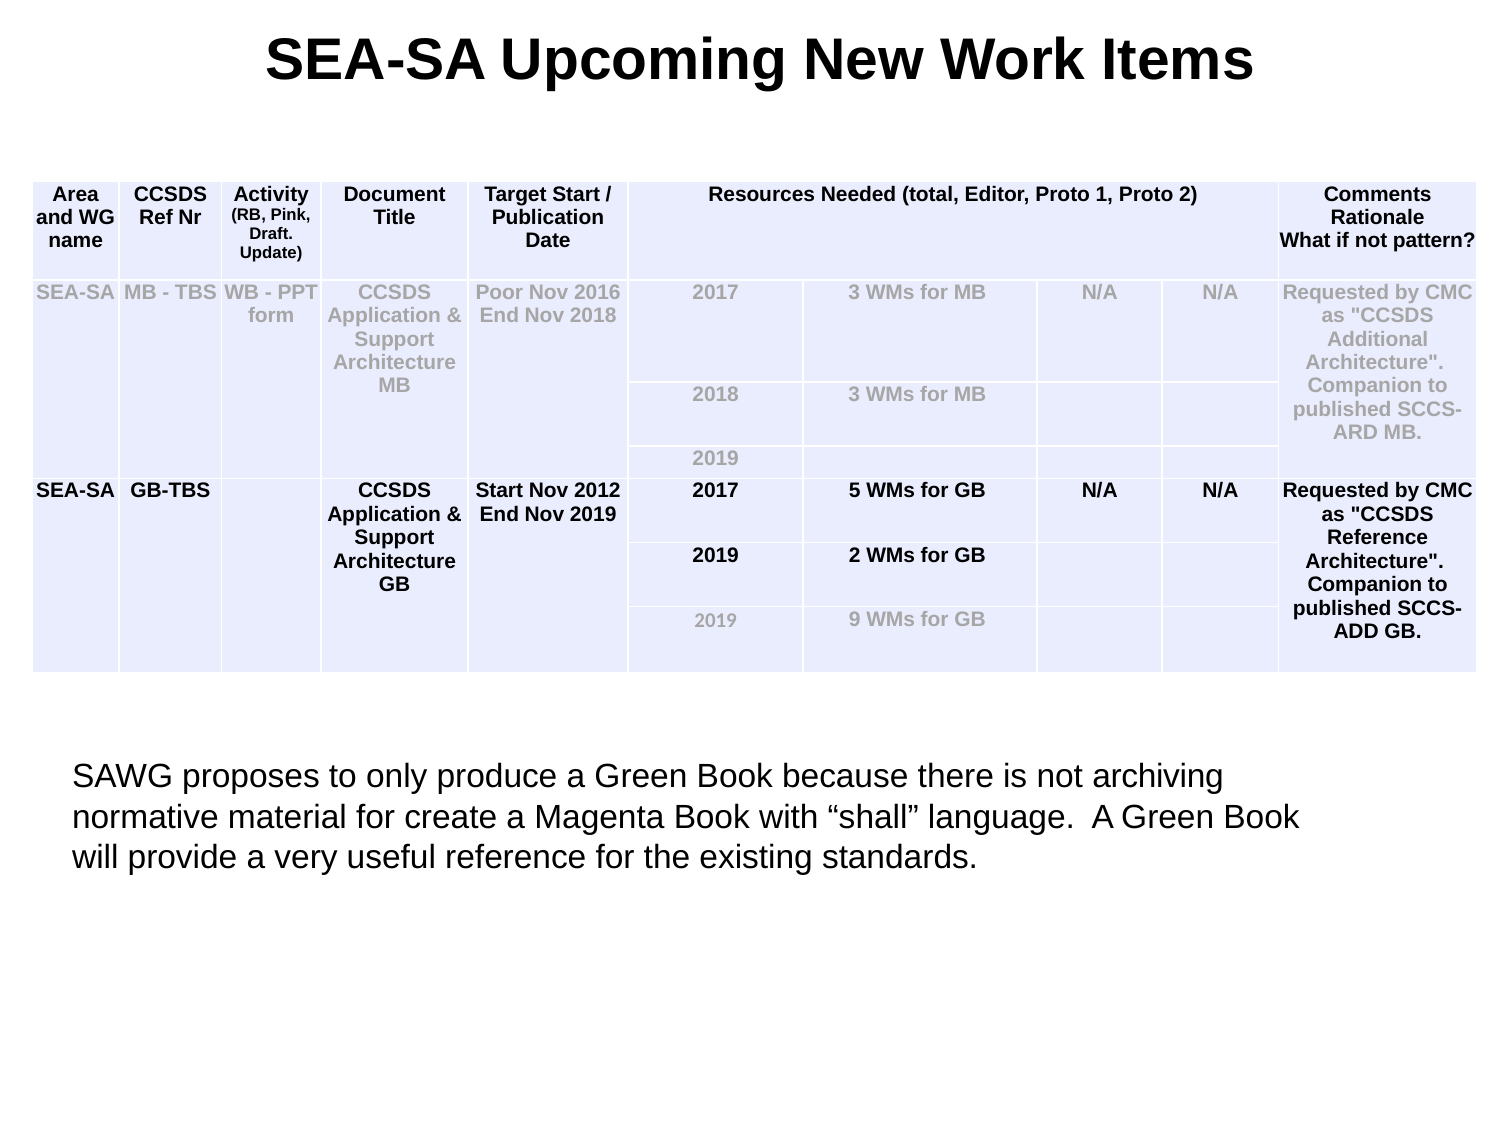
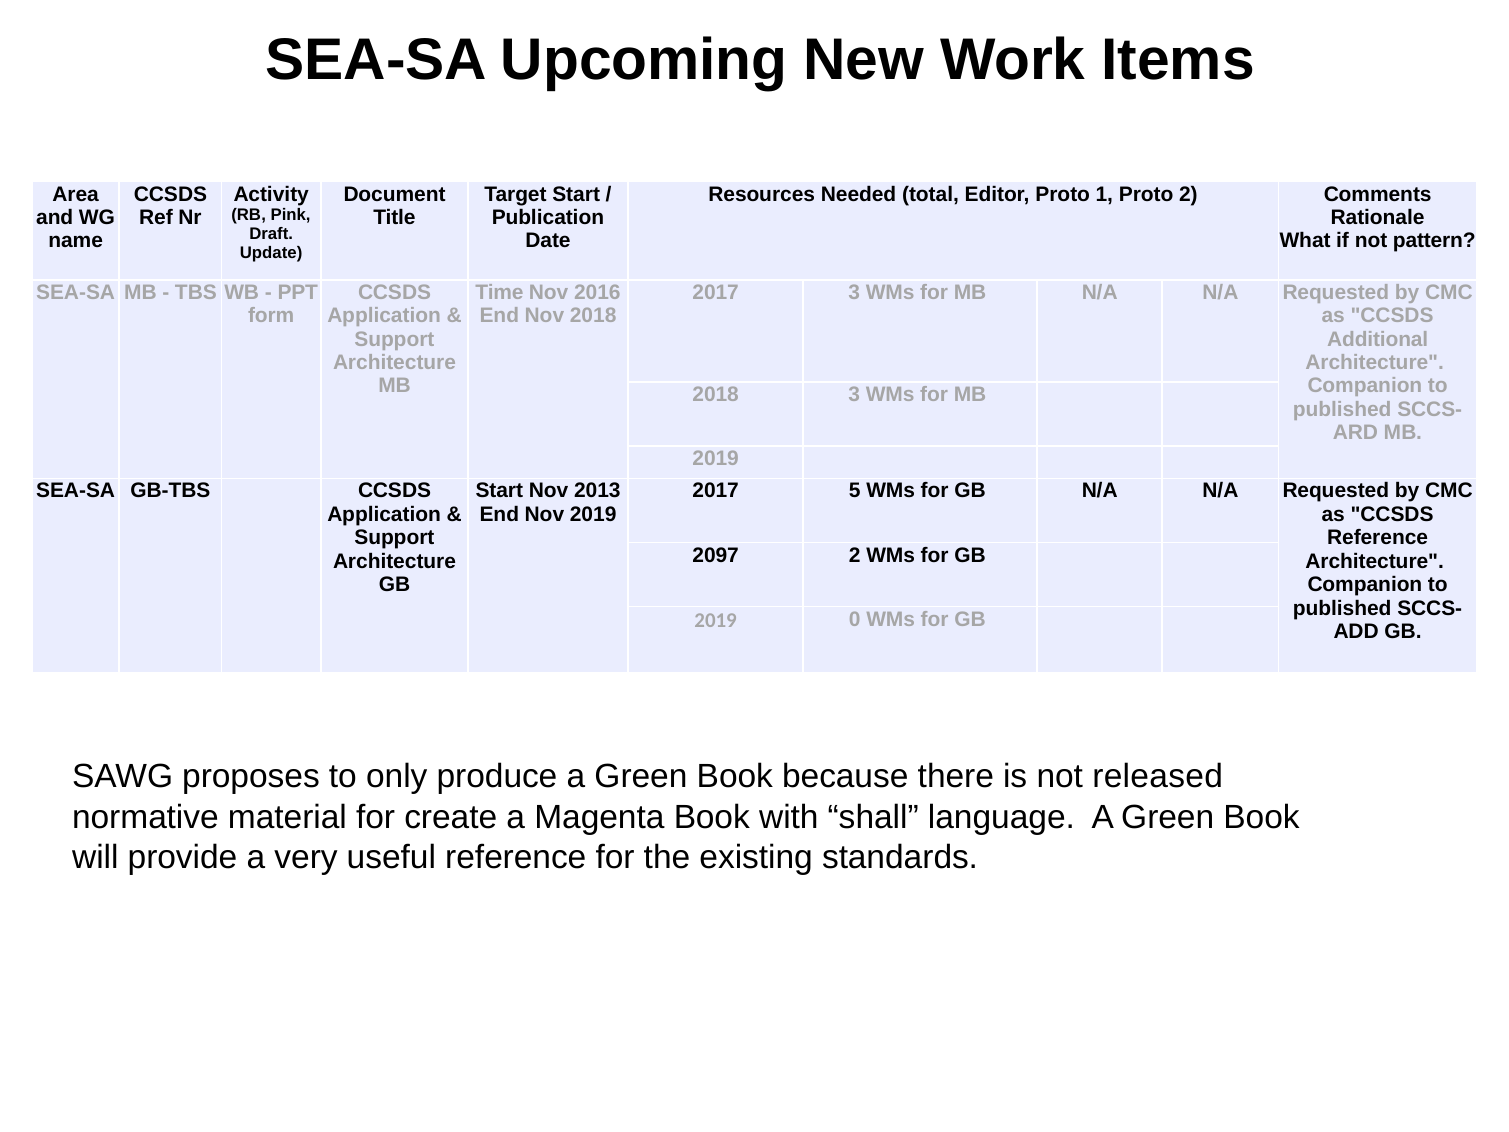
Poor: Poor -> Time
2012: 2012 -> 2013
2019 at (716, 555): 2019 -> 2097
9: 9 -> 0
archiving: archiving -> released
